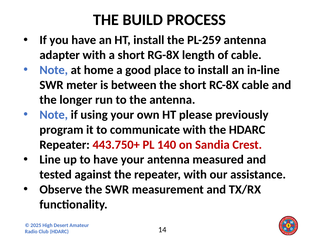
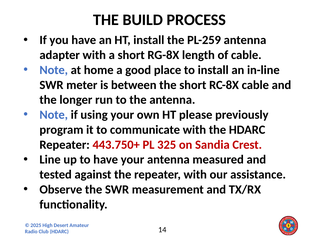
140: 140 -> 325
